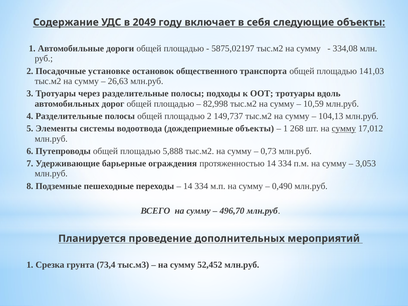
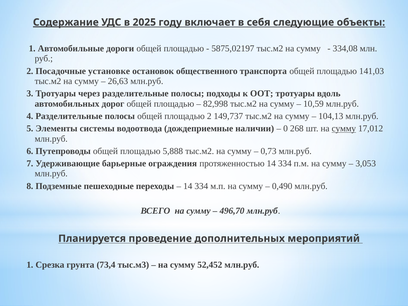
Содержание underline: none -> present
2049: 2049 -> 2025
дождеприемные объекты: объекты -> наличии
1 at (286, 129): 1 -> 0
